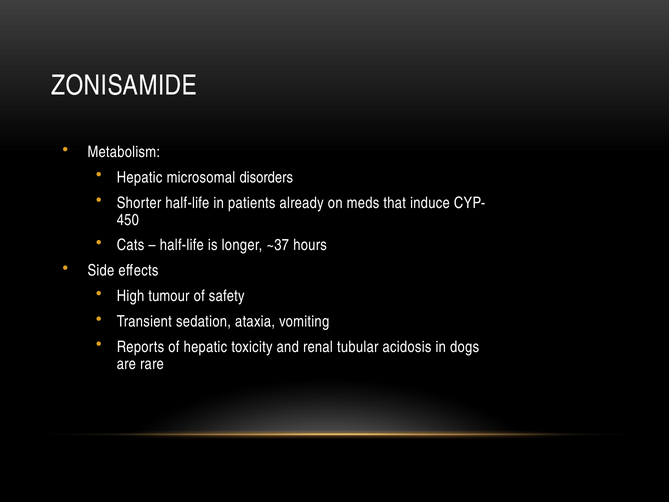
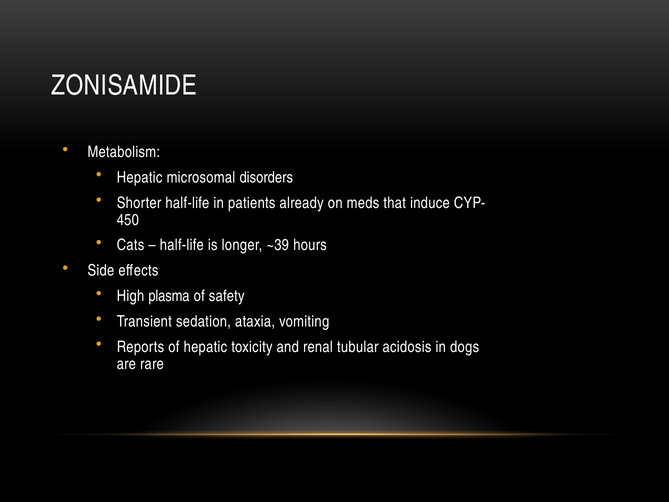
~37: ~37 -> ~39
tumour: tumour -> plasma
